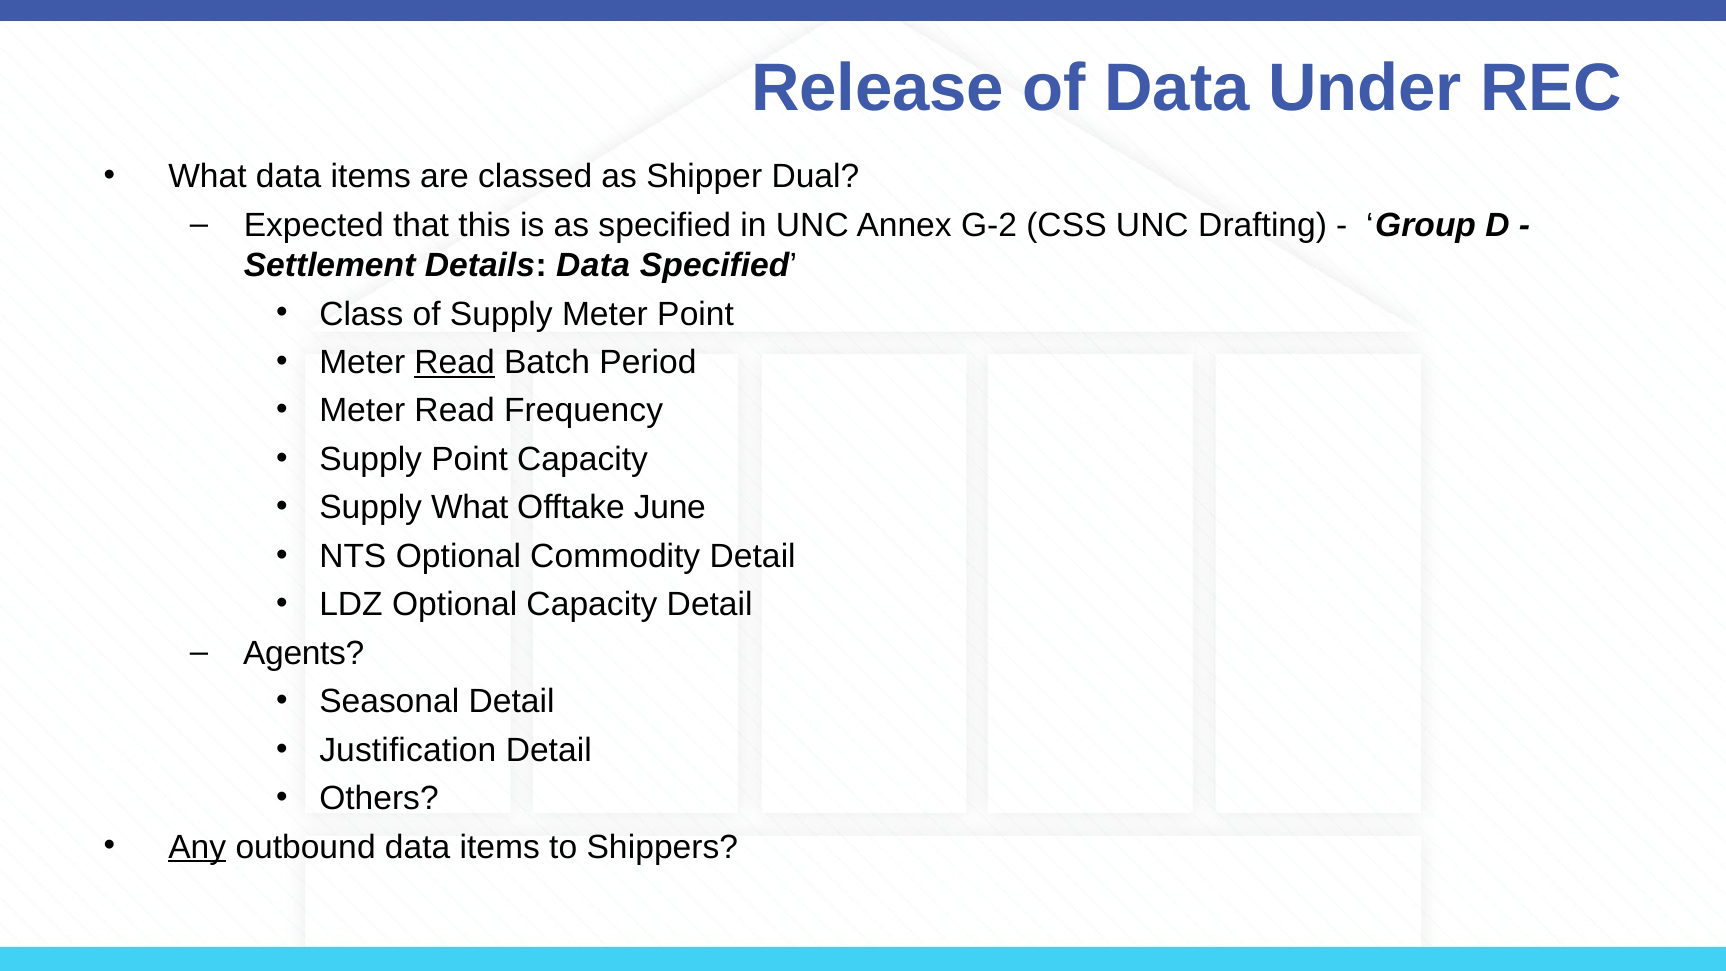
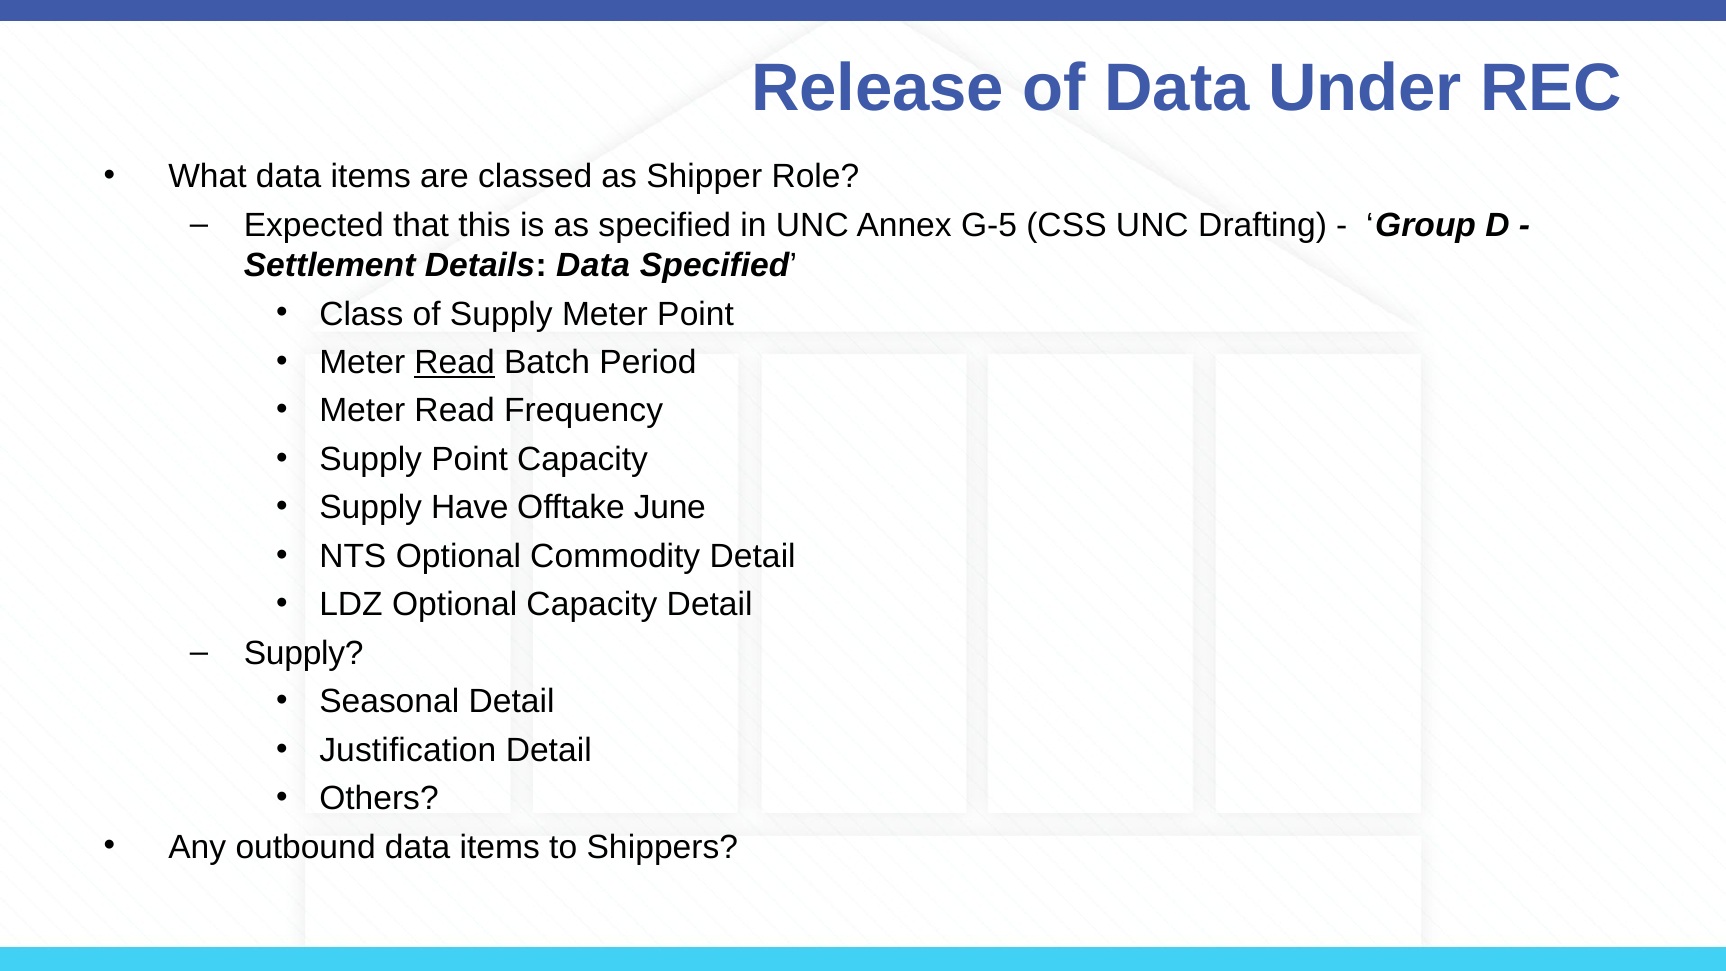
Dual: Dual -> Role
G-2: G-2 -> G-5
Supply What: What -> Have
Agents at (304, 653): Agents -> Supply
Any underline: present -> none
